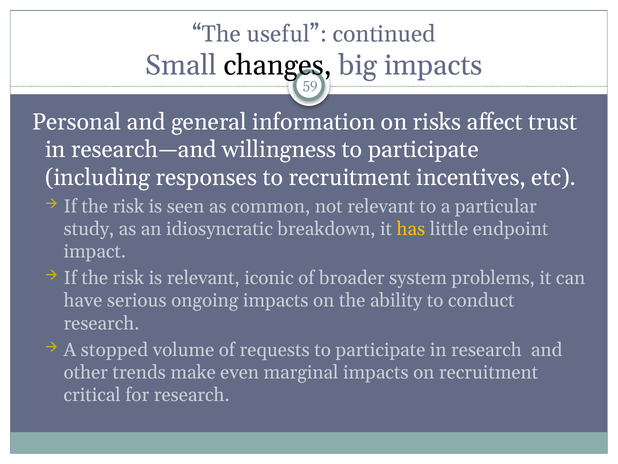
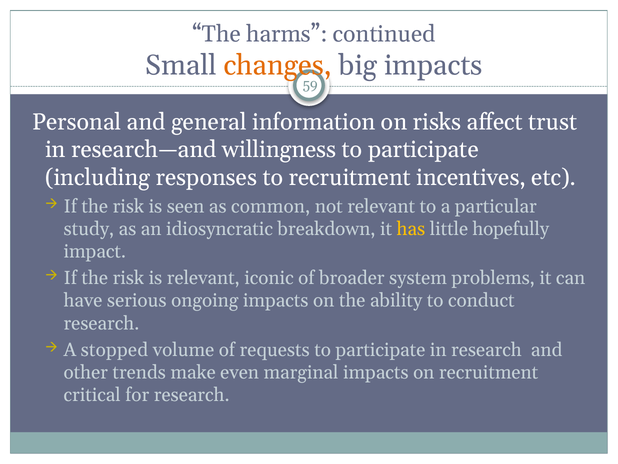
useful: useful -> harms
changes colour: black -> orange
endpoint: endpoint -> hopefully
